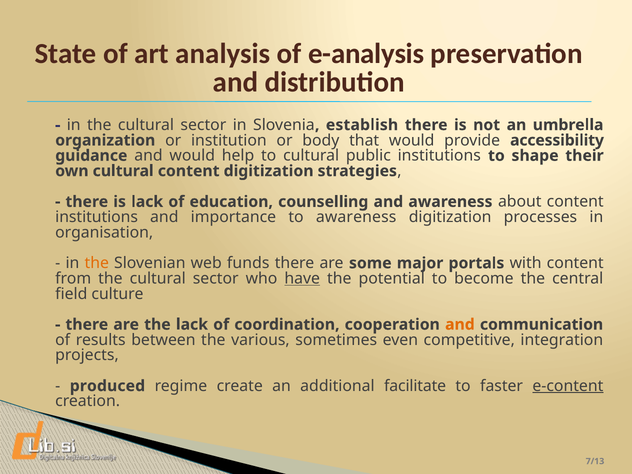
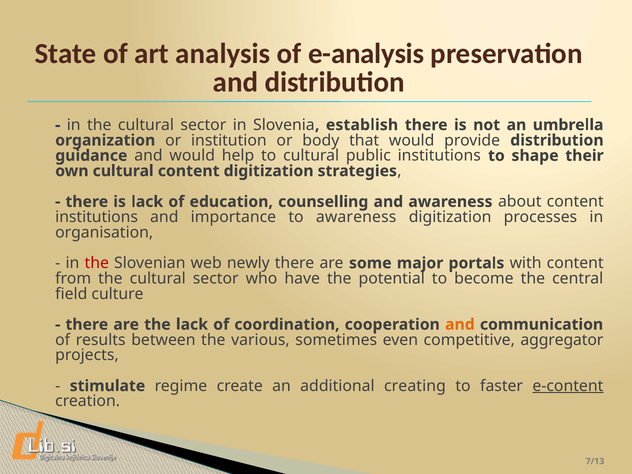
provide accessibility: accessibility -> distribution
the at (97, 263) colour: orange -> red
funds: funds -> newly
have underline: present -> none
integration: integration -> aggregator
produced: produced -> stimulate
facilitate: facilitate -> creating
